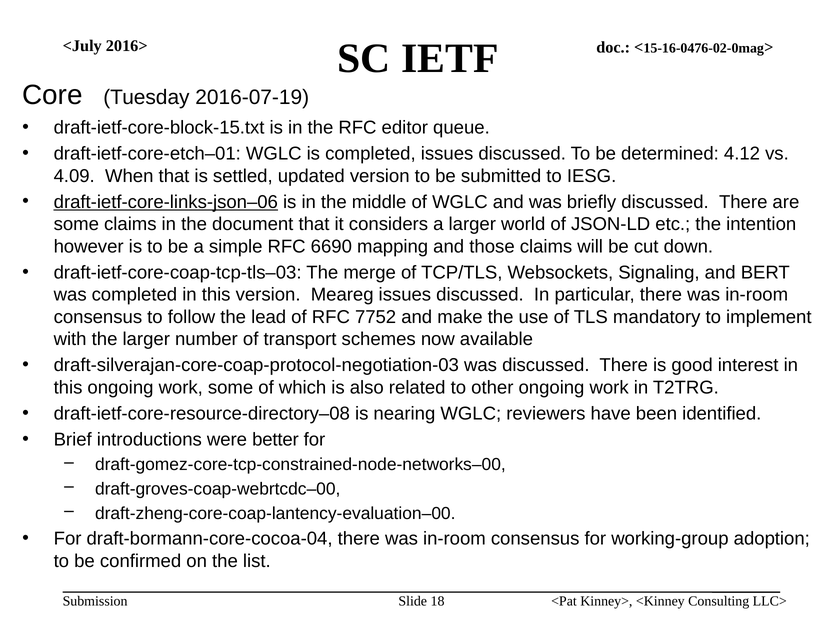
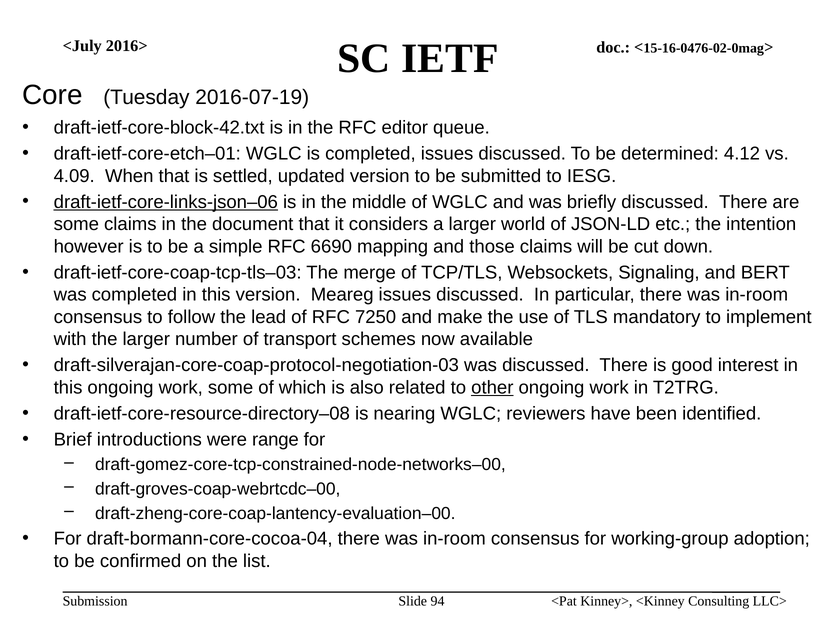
draft-ietf-core-block-15.txt: draft-ietf-core-block-15.txt -> draft-ietf-core-block-42.txt
7752: 7752 -> 7250
other underline: none -> present
better: better -> range
18: 18 -> 94
